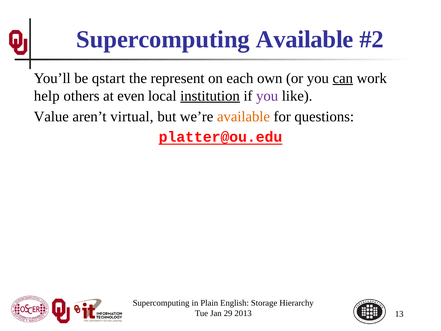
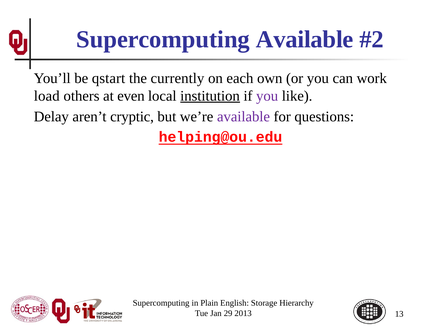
represent: represent -> currently
can underline: present -> none
help: help -> load
Value: Value -> Delay
virtual: virtual -> cryptic
available at (244, 116) colour: orange -> purple
platter@ou.edu: platter@ou.edu -> helping@ou.edu
